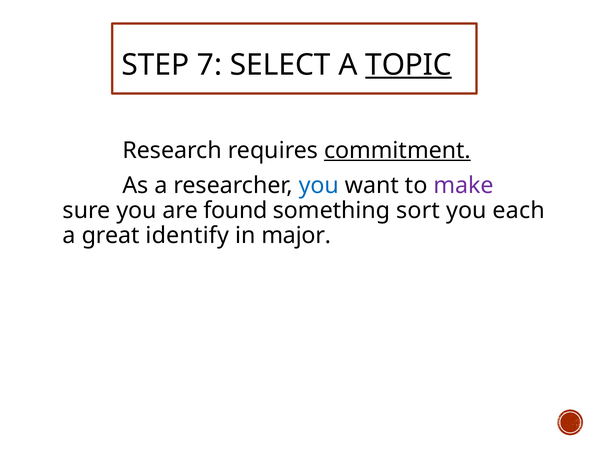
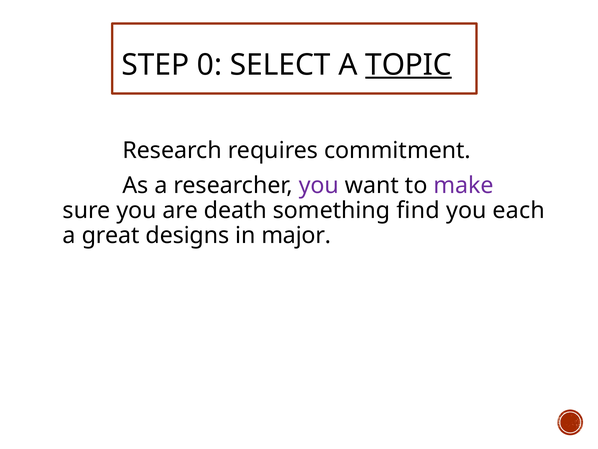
7: 7 -> 0
commitment underline: present -> none
you at (319, 185) colour: blue -> purple
found: found -> death
sort: sort -> find
identify: identify -> designs
